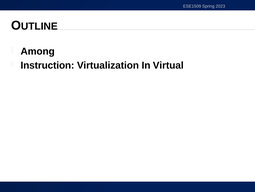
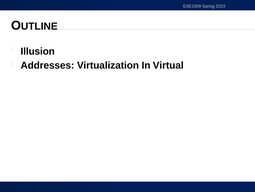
Among: Among -> Illusion
Instruction: Instruction -> Addresses
